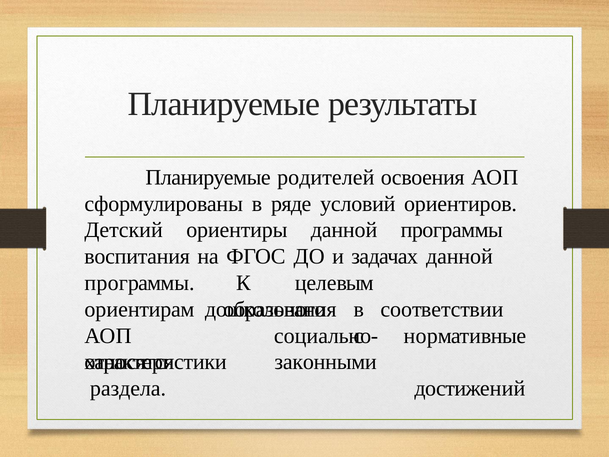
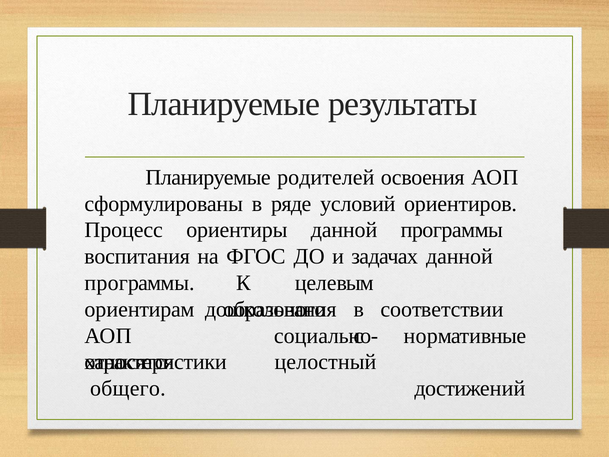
Детский: Детский -> Процесс
законными: законными -> целостный
раздела: раздела -> общего
